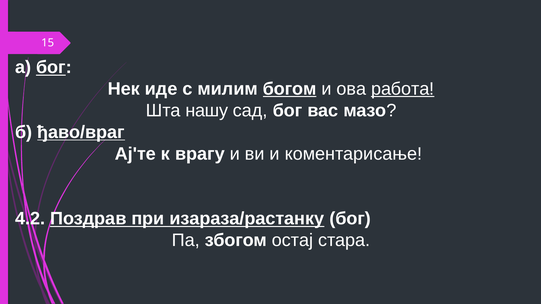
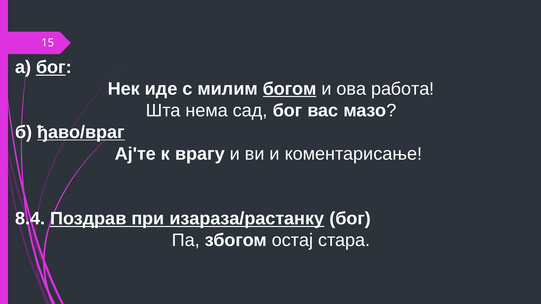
работа underline: present -> none
нашу: нашу -> нема
4.2: 4.2 -> 8.4
